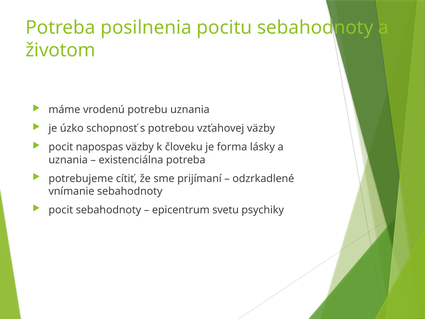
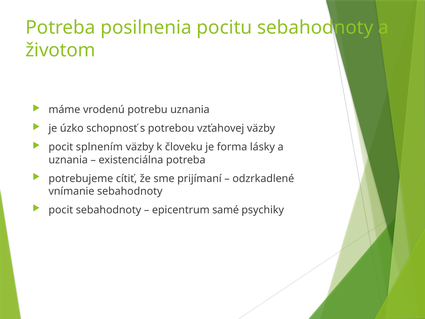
napospas: napospas -> splnením
svetu: svetu -> samé
